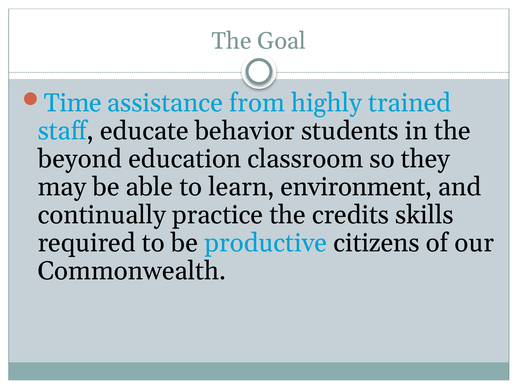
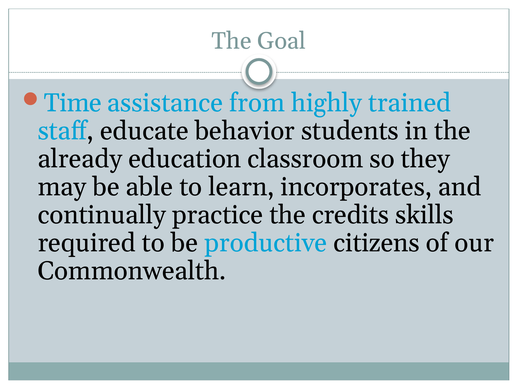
beyond: beyond -> already
environment: environment -> incorporates
